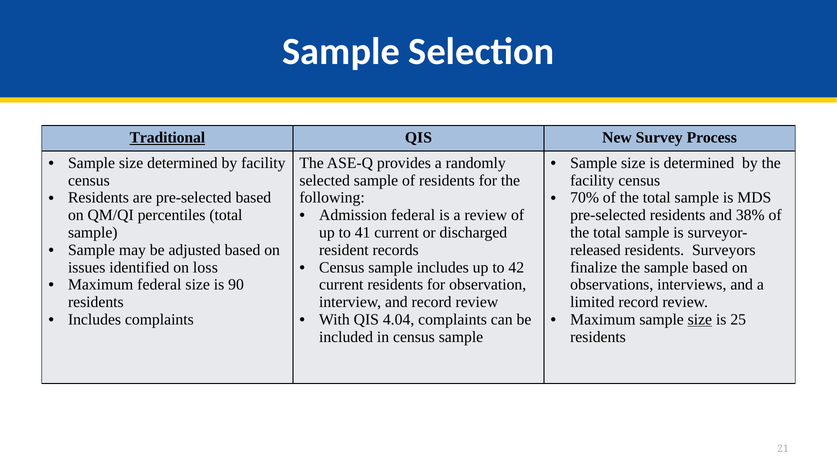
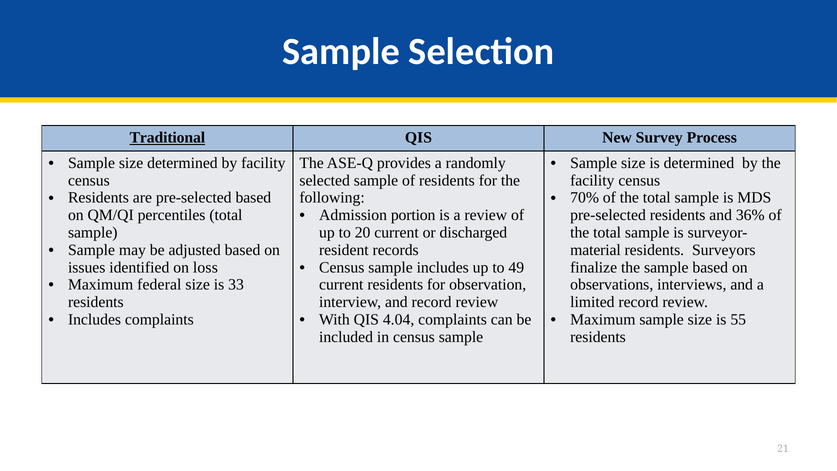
38%: 38% -> 36%
Admission federal: federal -> portion
41: 41 -> 20
released: released -> material
42: 42 -> 49
90: 90 -> 33
size at (700, 319) underline: present -> none
25: 25 -> 55
